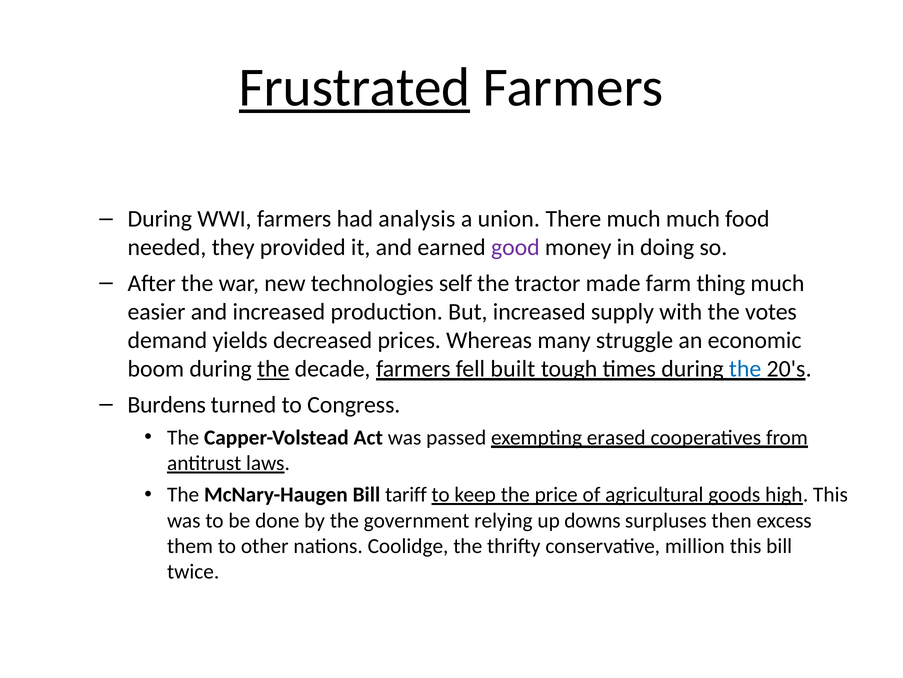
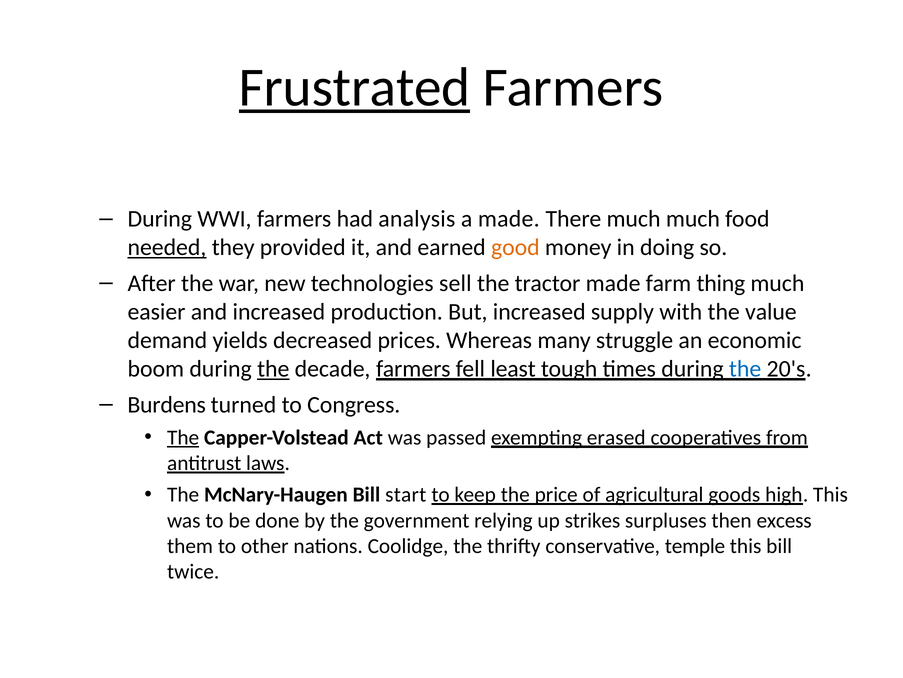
a union: union -> made
needed underline: none -> present
good colour: purple -> orange
self: self -> sell
votes: votes -> value
built: built -> least
The at (183, 437) underline: none -> present
tariff: tariff -> start
downs: downs -> strikes
million: million -> temple
